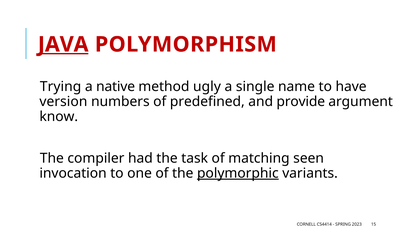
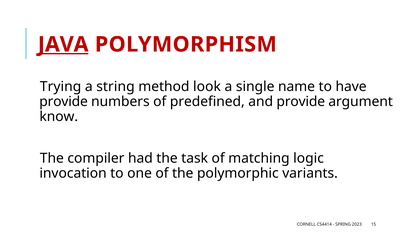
native: native -> string
ugly: ugly -> look
version at (63, 101): version -> provide
seen: seen -> logic
polymorphic underline: present -> none
